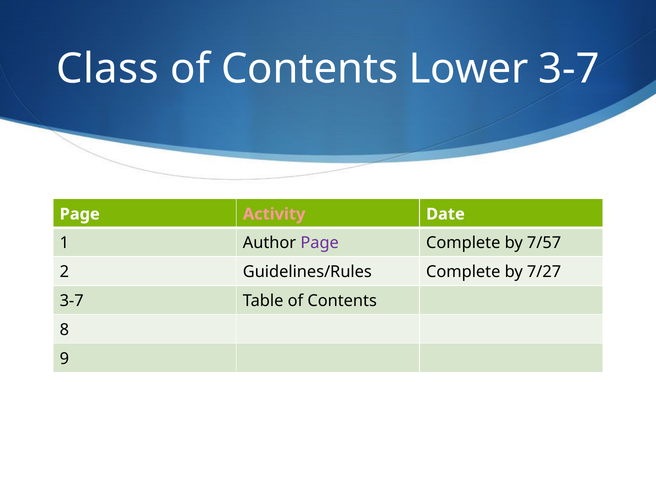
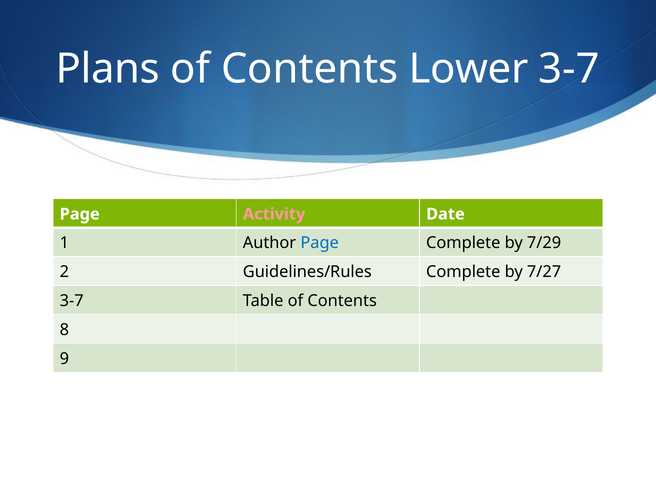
Class: Class -> Plans
Page at (320, 243) colour: purple -> blue
7/57: 7/57 -> 7/29
